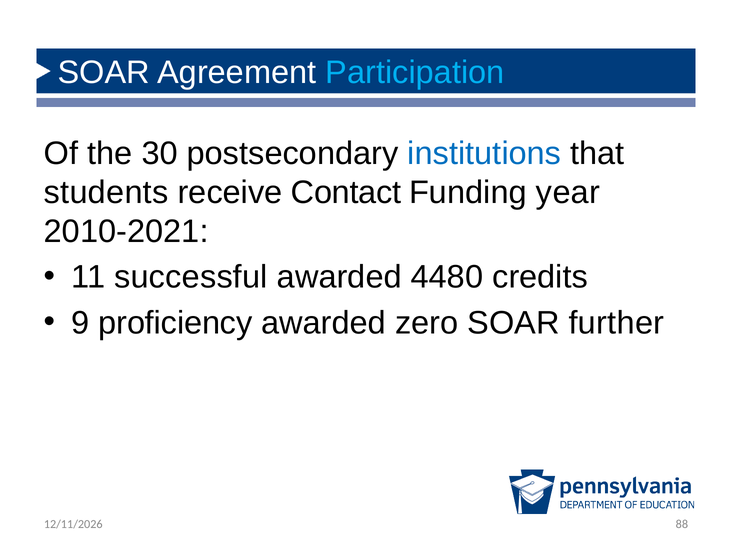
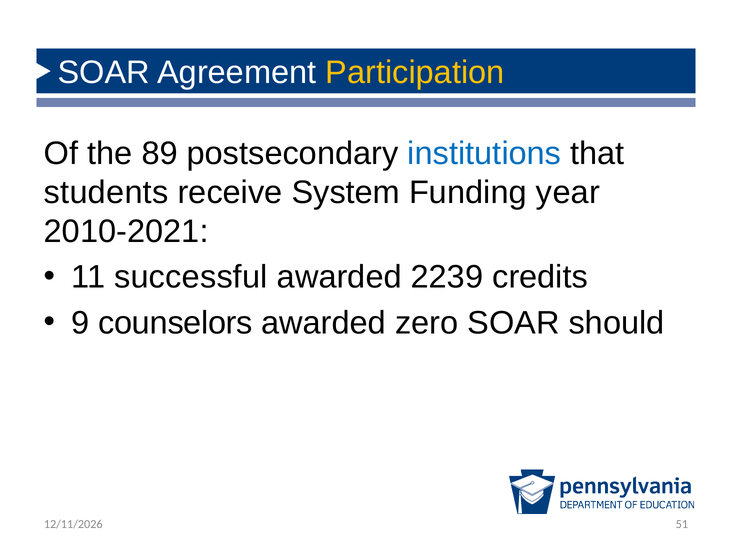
Participation colour: light blue -> yellow
30: 30 -> 89
Contact: Contact -> System
4480: 4480 -> 2239
proficiency: proficiency -> counselors
further: further -> should
88: 88 -> 51
